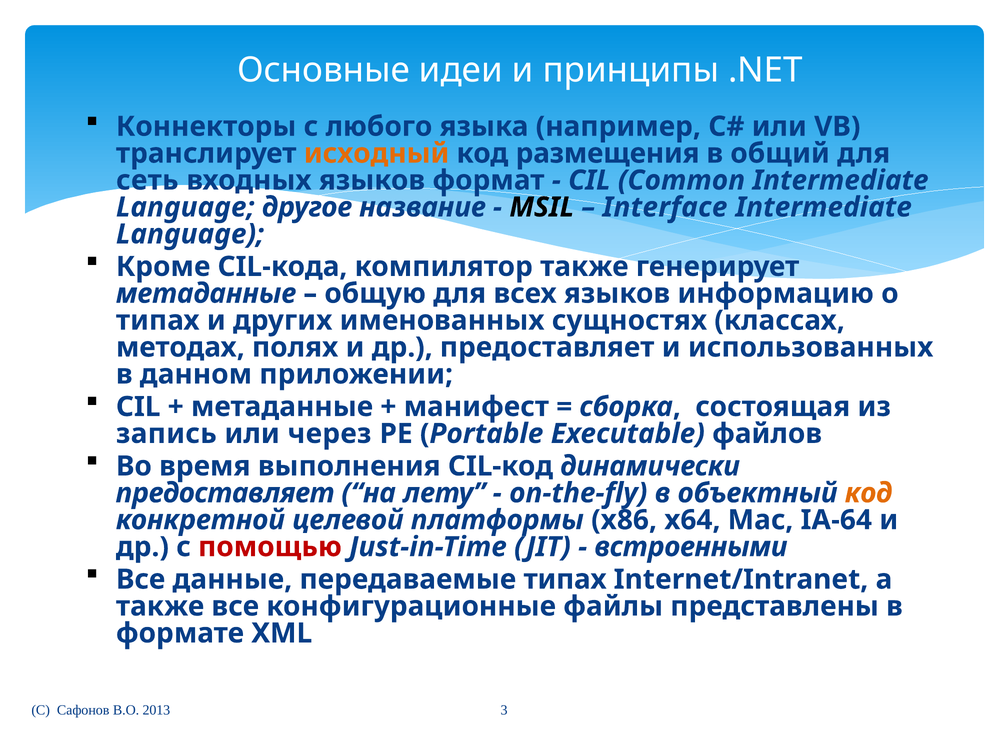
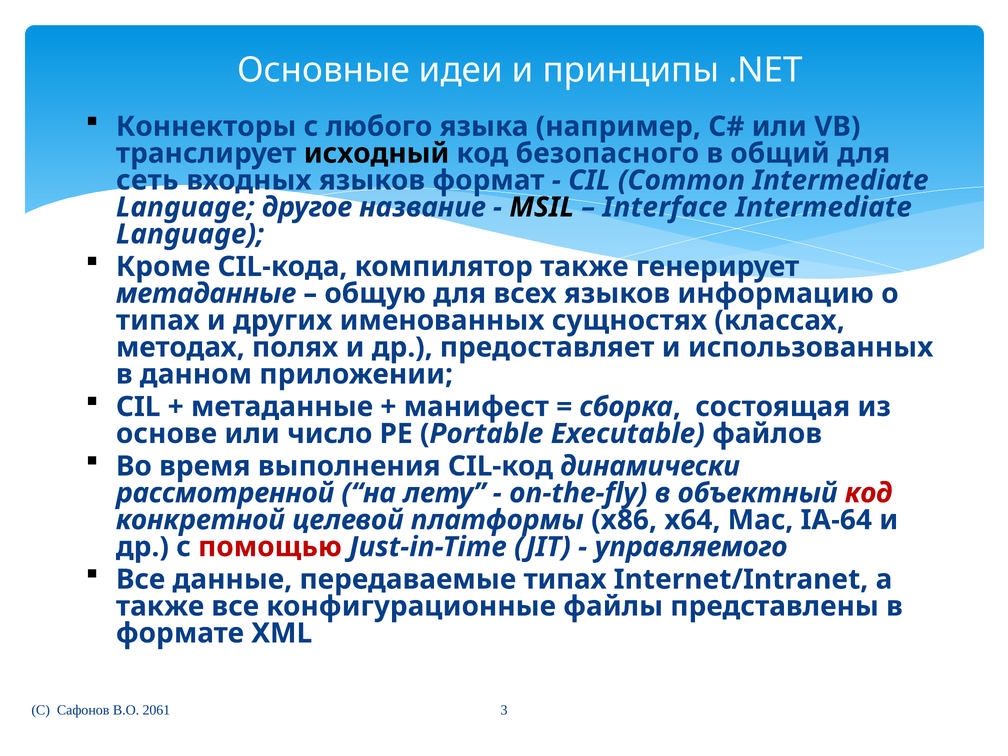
исходный colour: orange -> black
размещения: размещения -> безопасного
запись: запись -> основе
через: через -> число
предоставляет at (225, 493): предоставляет -> рассмотренной
код at (869, 493) colour: orange -> red
встроенными: встроенными -> управляемого
2013: 2013 -> 2061
